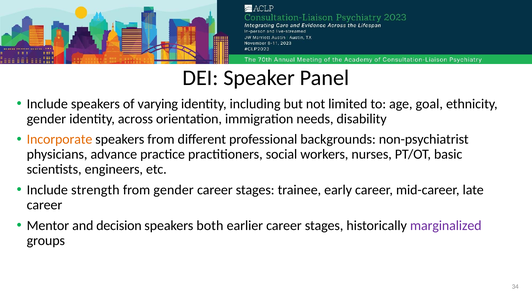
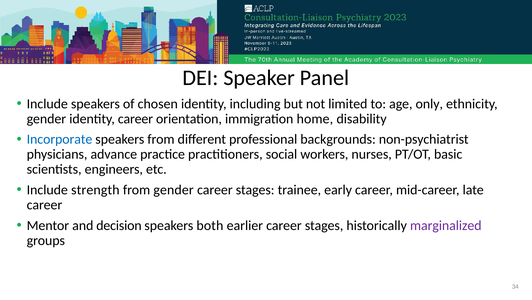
varying: varying -> chosen
goal: goal -> only
identity across: across -> career
needs: needs -> home
Incorporate colour: orange -> blue
